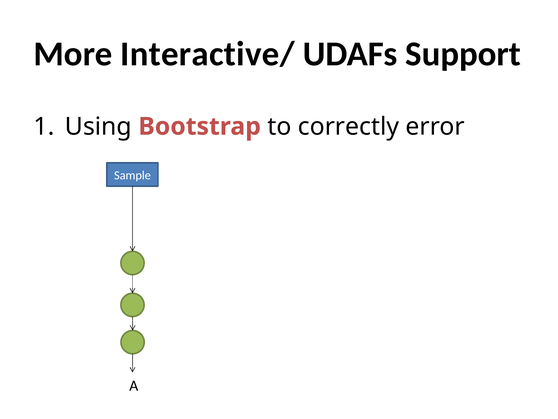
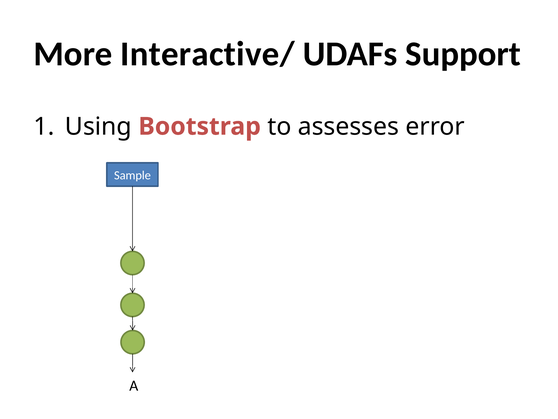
correctly: correctly -> assesses
